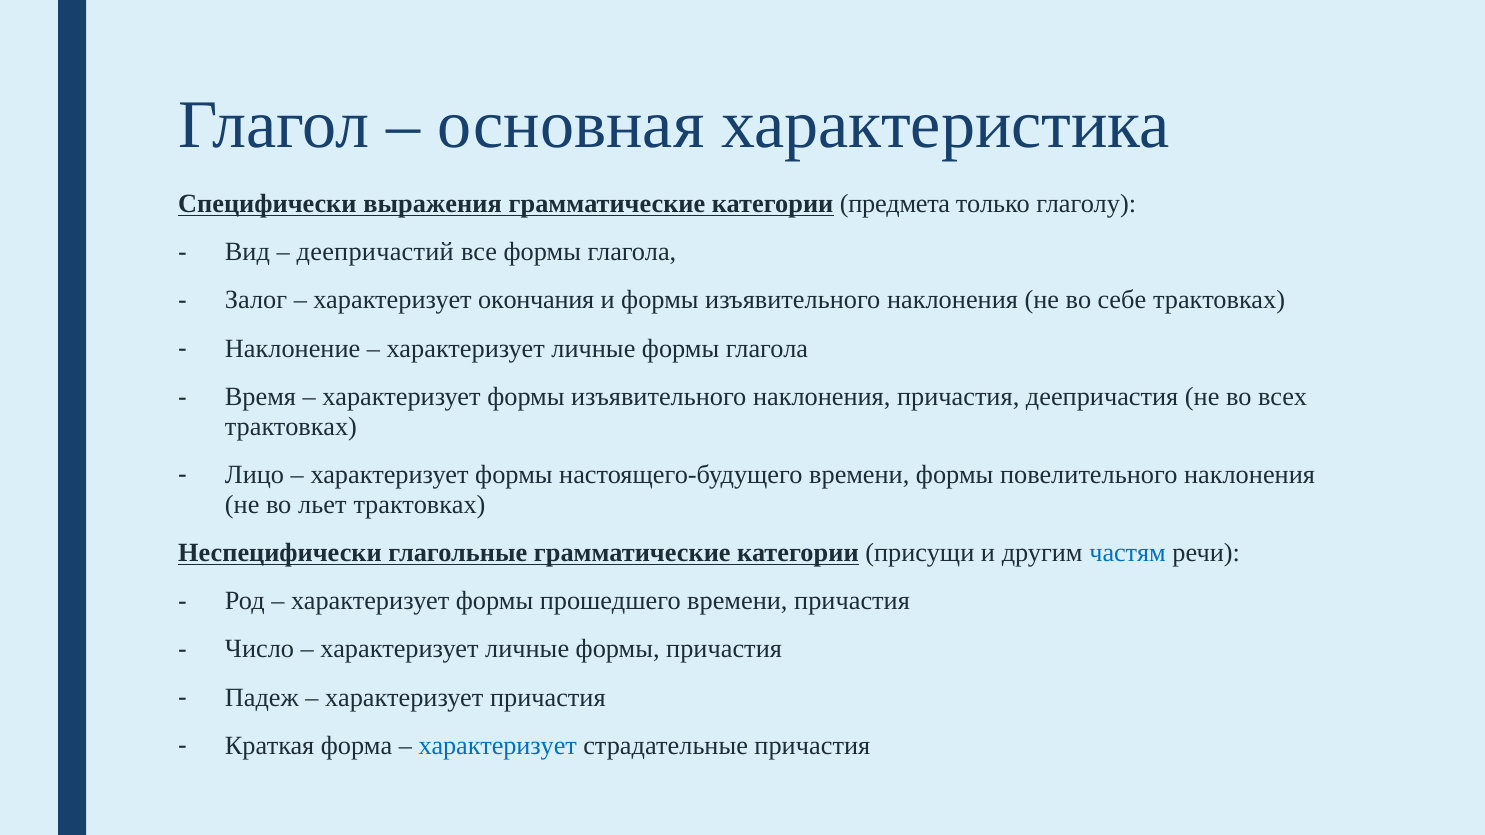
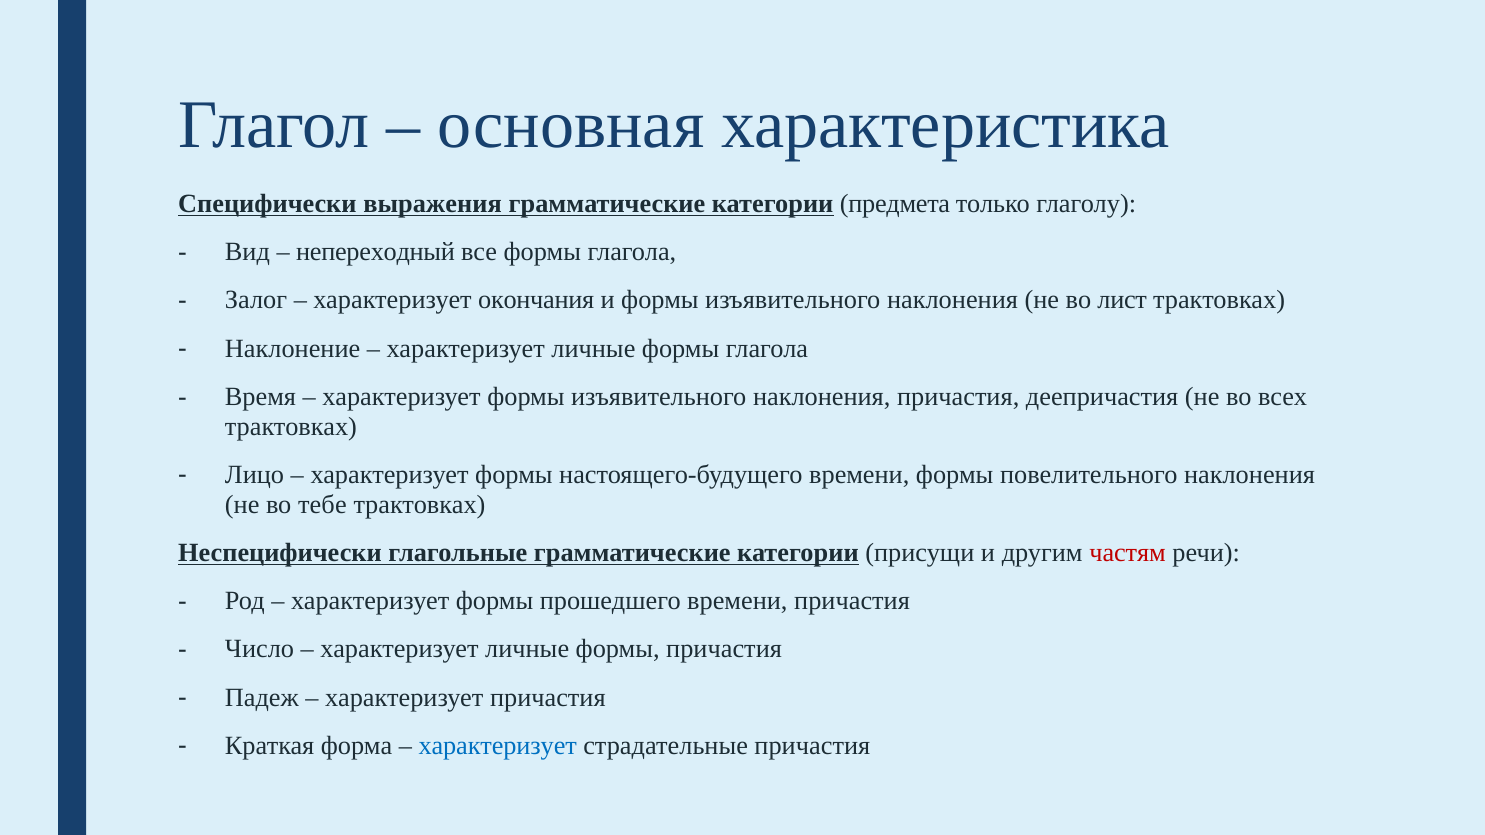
деепричастий: деепричастий -> непереходный
себе: себе -> лист
льет: льет -> тебе
частям colour: blue -> red
